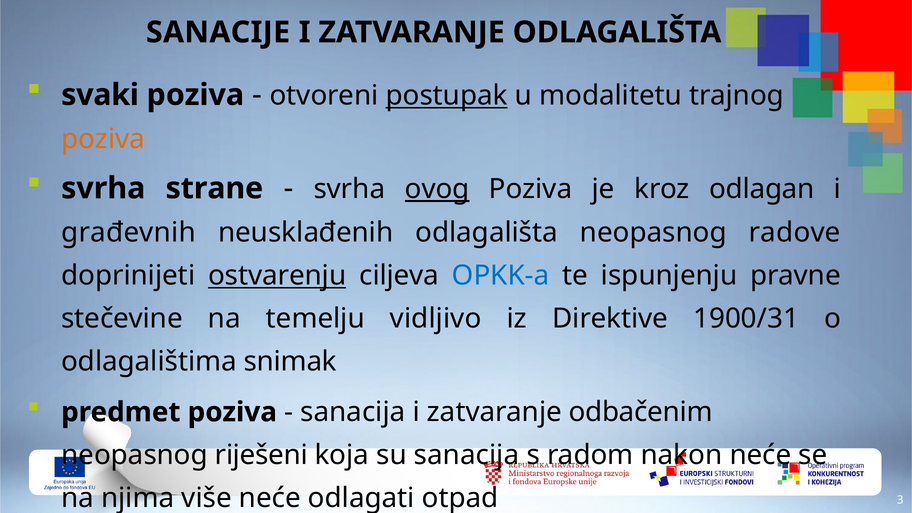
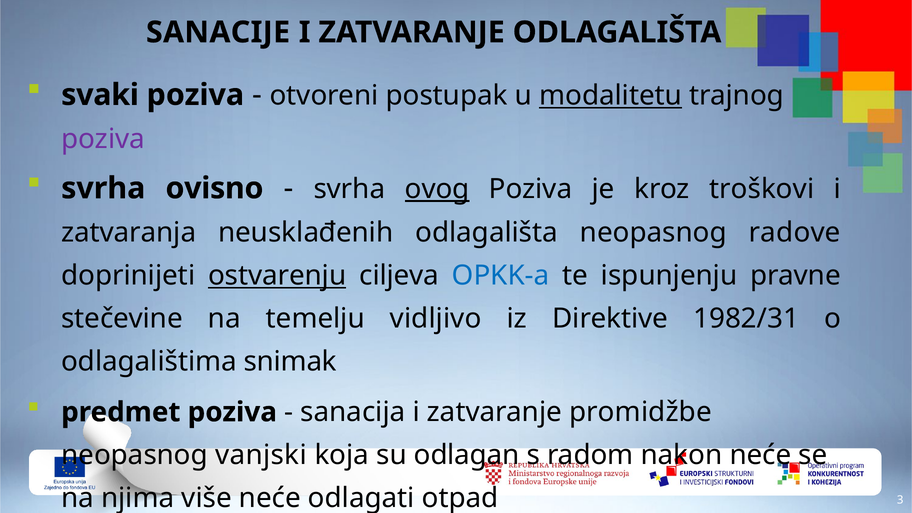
postupak underline: present -> none
modalitetu underline: none -> present
poziva at (103, 139) colour: orange -> purple
strane: strane -> ovisno
odlagan: odlagan -> troškovi
građevnih: građevnih -> zatvaranja
1900/31: 1900/31 -> 1982/31
odbačenim: odbačenim -> promidžbe
riješeni: riješeni -> vanjski
su sanacija: sanacija -> odlagan
